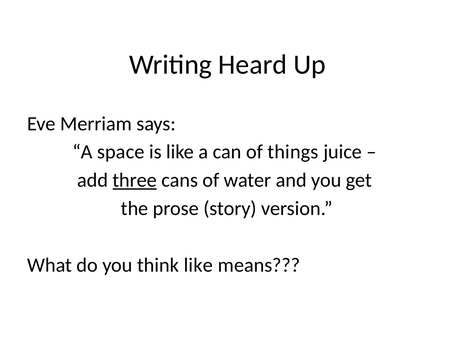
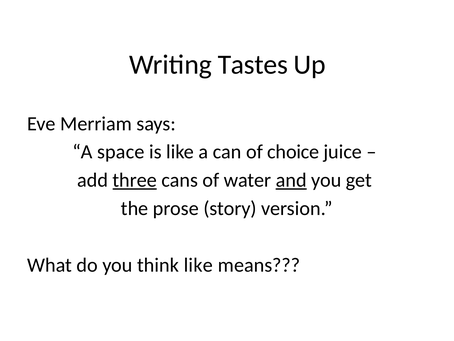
Heard: Heard -> Tastes
things: things -> choice
and underline: none -> present
